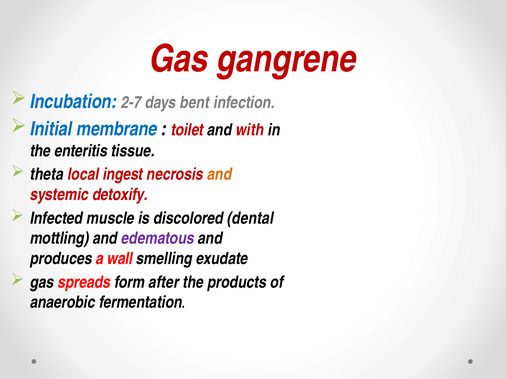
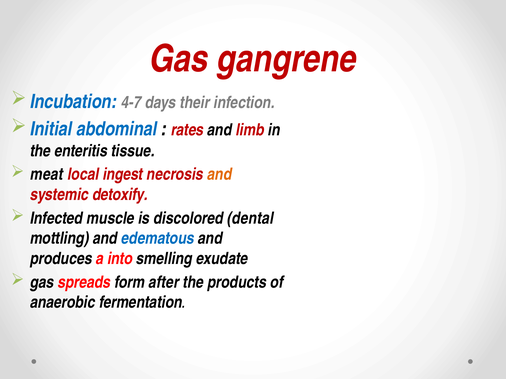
2-7: 2-7 -> 4-7
bent: bent -> their
membrane: membrane -> abdominal
toilet: toilet -> rates
with: with -> limb
theta: theta -> meat
edematous colour: purple -> blue
wall: wall -> into
